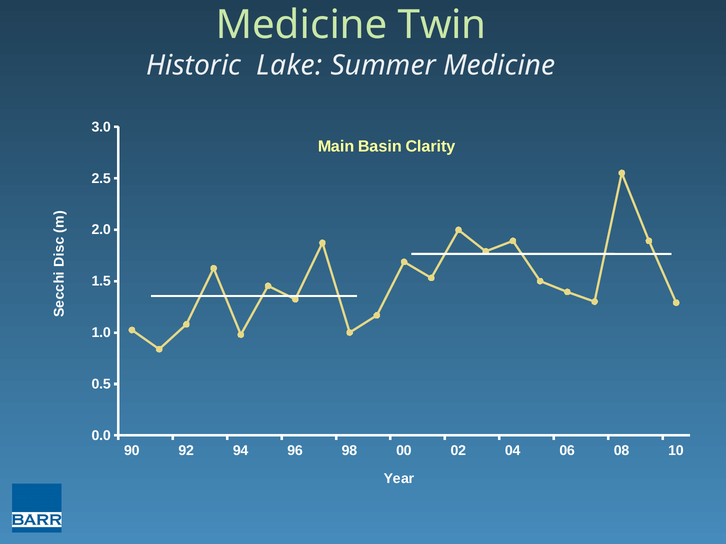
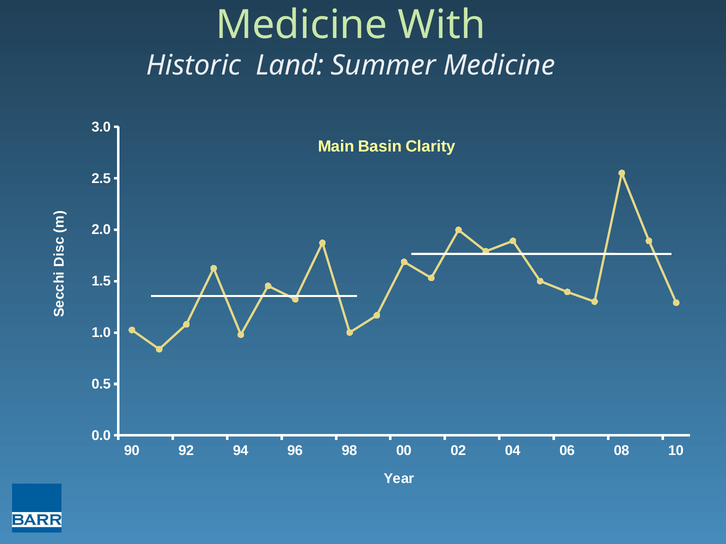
Twin: Twin -> With
Lake: Lake -> Land
